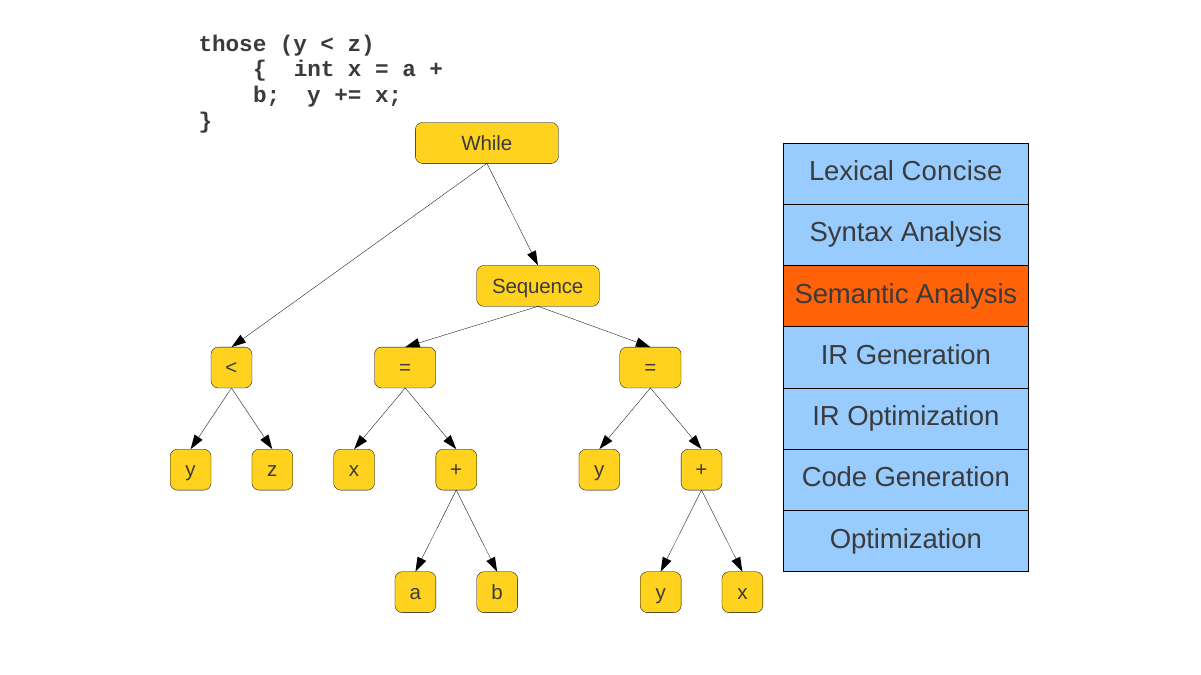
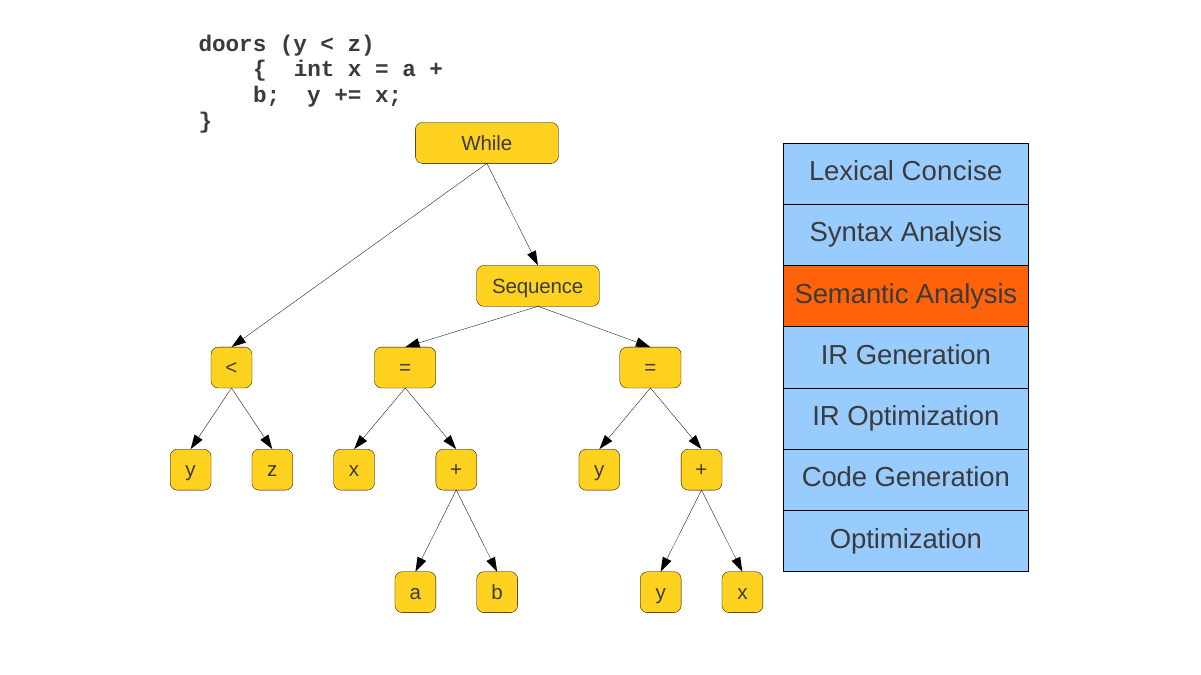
those: those -> doors
